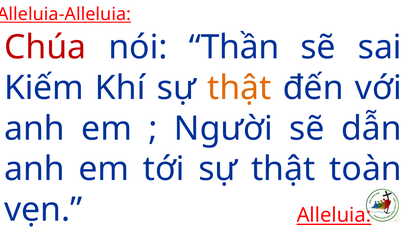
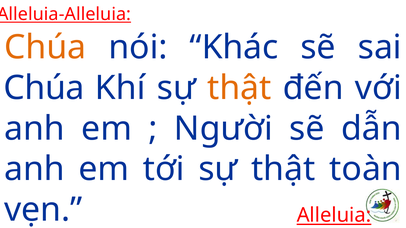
Chúa at (45, 48) colour: red -> orange
Thần: Thần -> Khác
Kiếm at (44, 88): Kiếm -> Chúa
